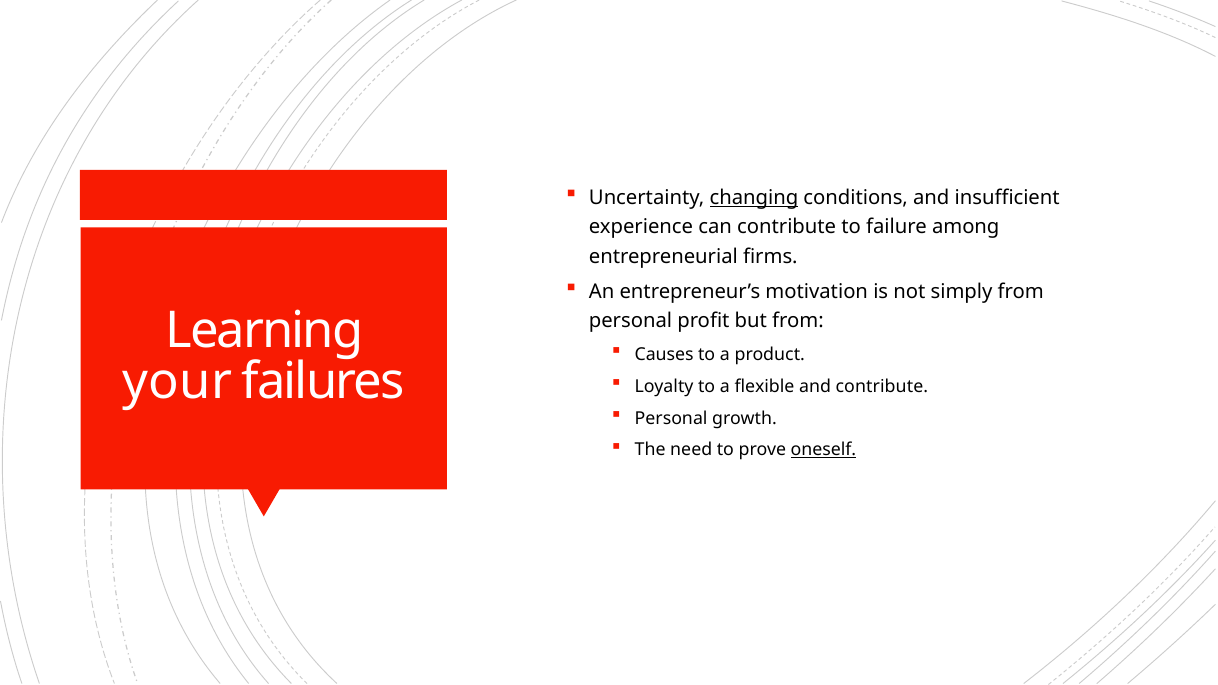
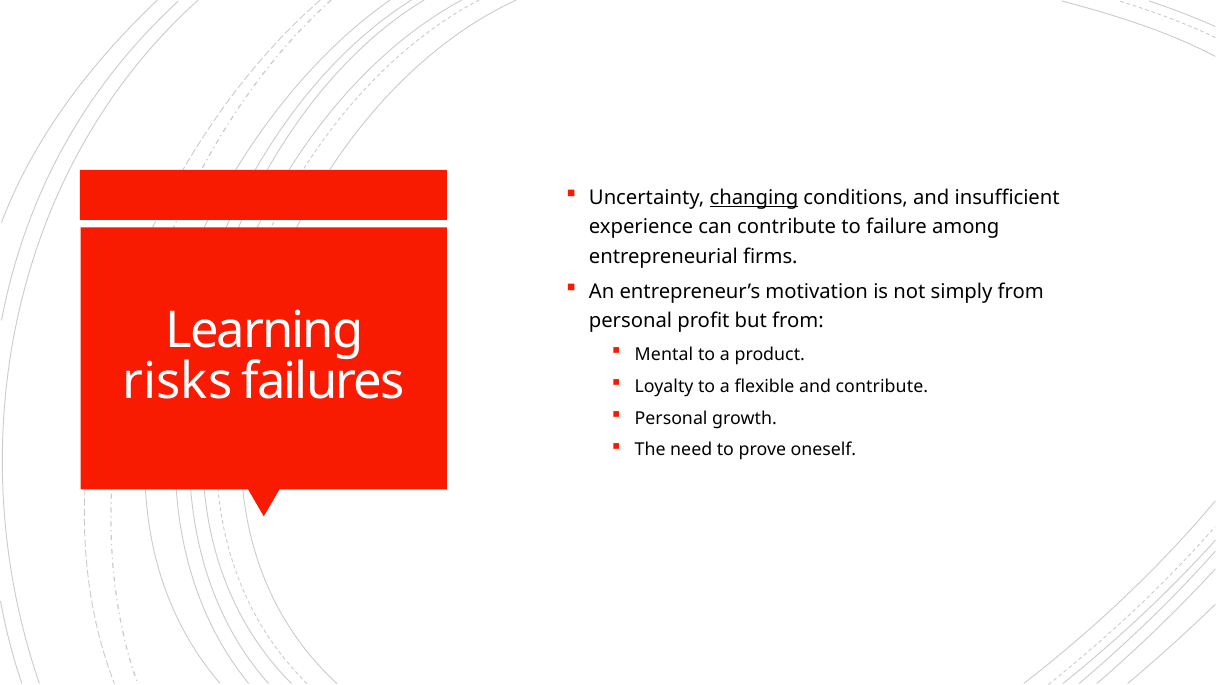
Causes: Causes -> Mental
your: your -> risks
oneself underline: present -> none
